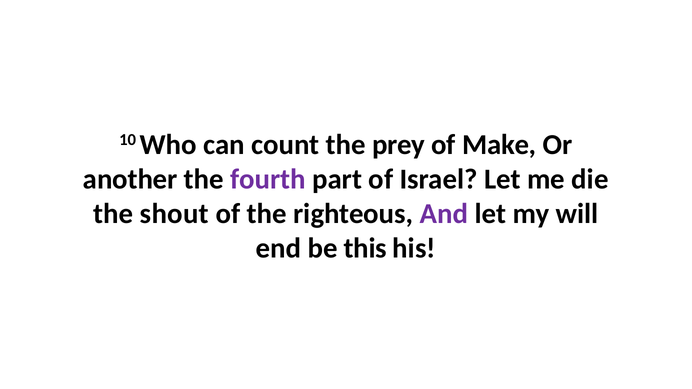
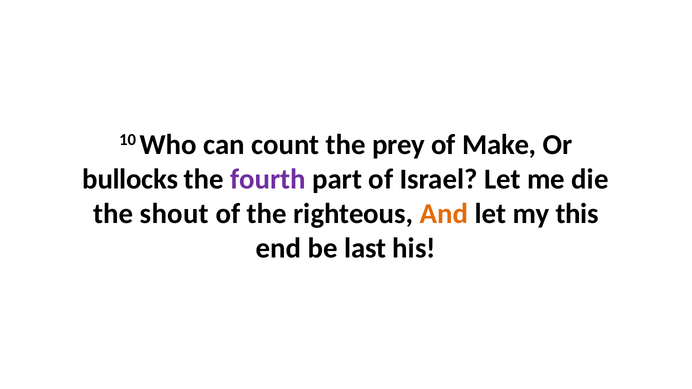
another: another -> bullocks
And colour: purple -> orange
will: will -> this
this: this -> last
